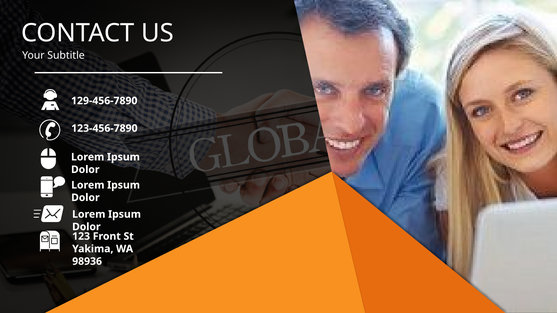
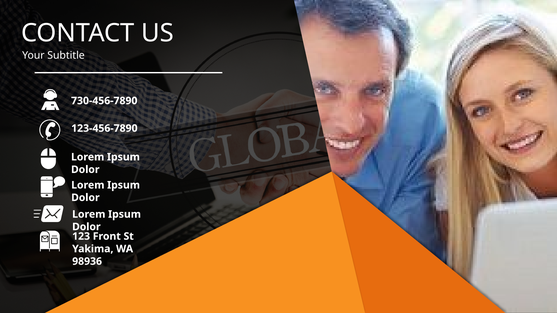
129-456-7890: 129-456-7890 -> 730-456-7890
